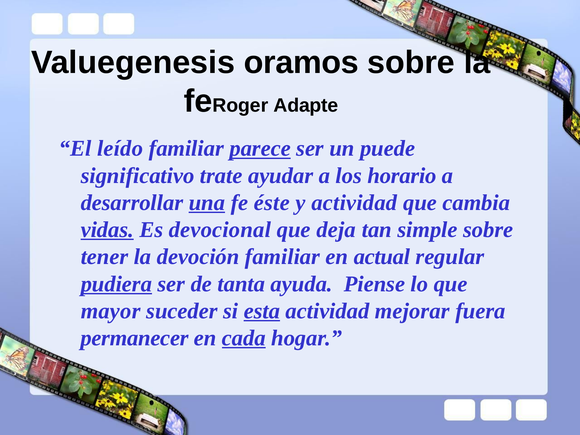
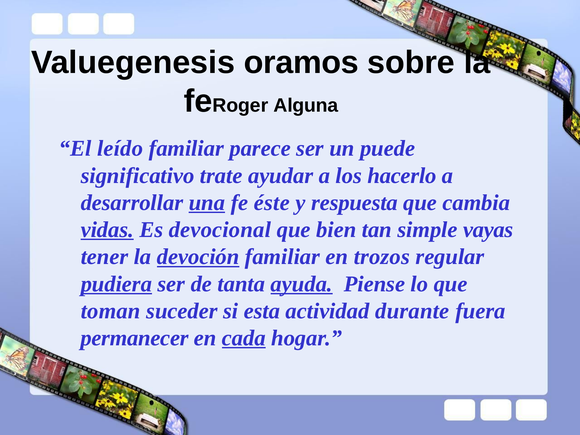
Adapte: Adapte -> Alguna
parece underline: present -> none
horario: horario -> hacerlo
y actividad: actividad -> respuesta
deja: deja -> bien
simple sobre: sobre -> vayas
devoción underline: none -> present
actual: actual -> trozos
ayuda underline: none -> present
mayor: mayor -> toman
esta underline: present -> none
mejorar: mejorar -> durante
